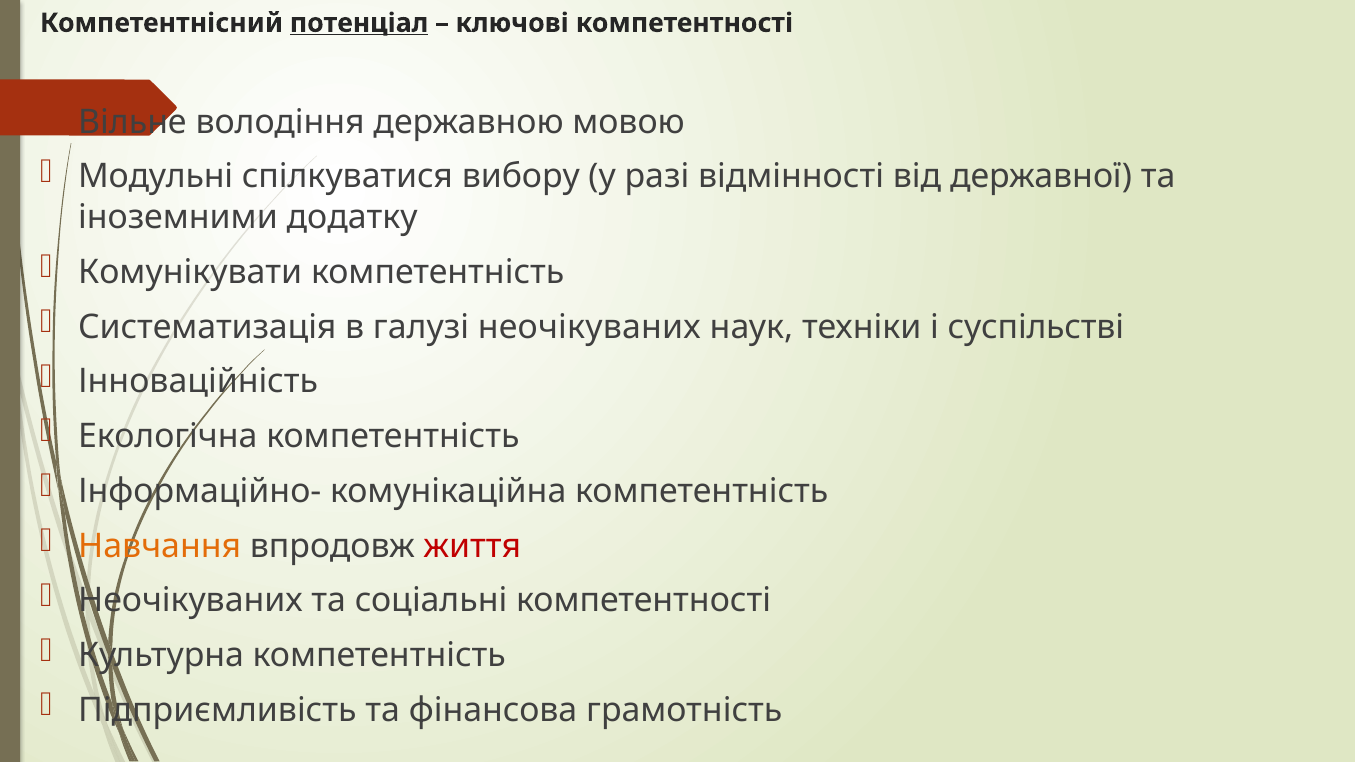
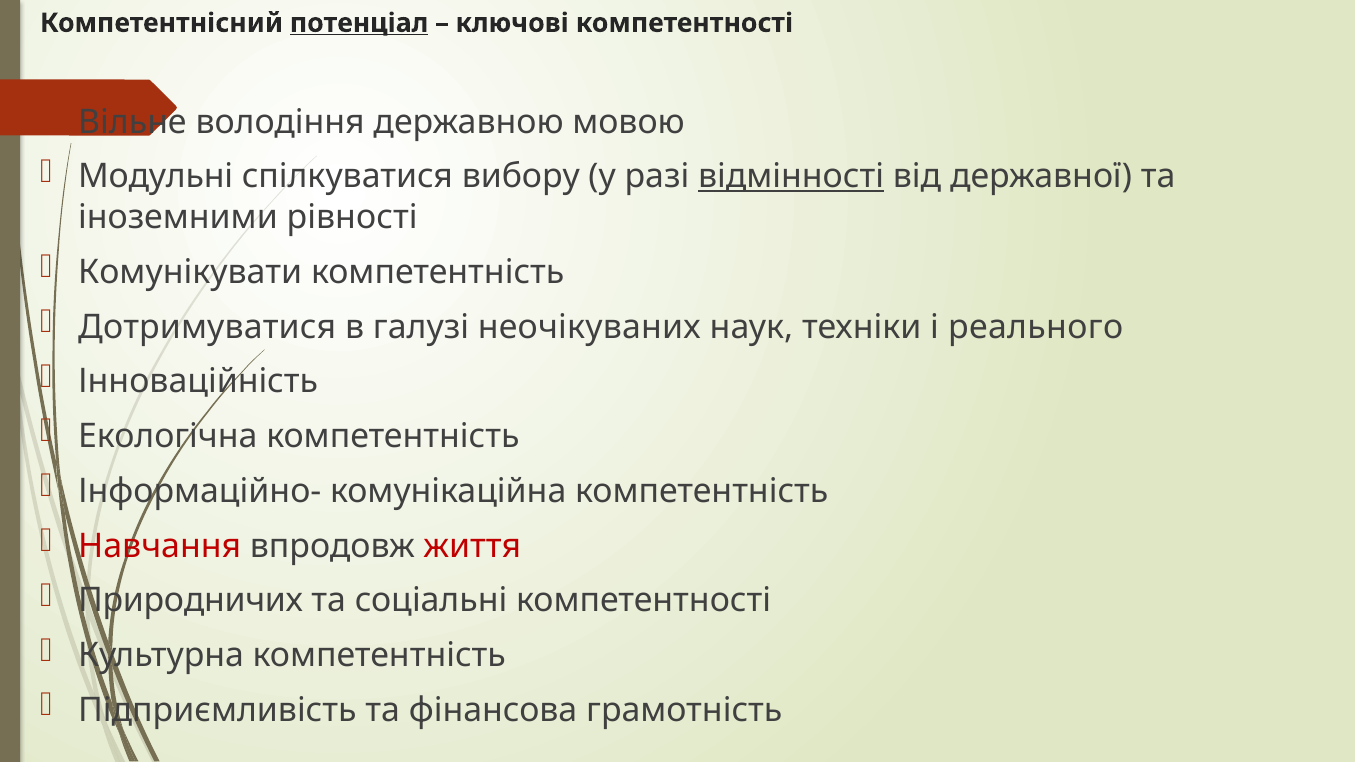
відмінності underline: none -> present
додатку: додатку -> рівності
Систематизація: Систематизація -> Дотримуватися
суспільстві: суспільстві -> реального
Навчання colour: orange -> red
Неочікуваних at (190, 601): Неочікуваних -> Природничих
